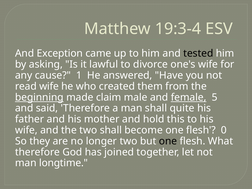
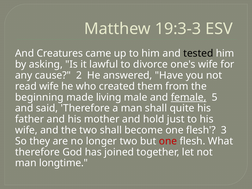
19:3-4: 19:3-4 -> 19:3-3
Exception: Exception -> Creatures
1: 1 -> 2
beginning underline: present -> none
claim: claim -> living
this: this -> just
0: 0 -> 3
one at (168, 141) colour: black -> red
